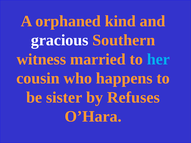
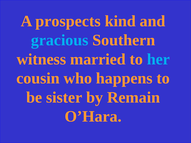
orphaned: orphaned -> prospects
gracious colour: white -> light blue
Refuses: Refuses -> Remain
